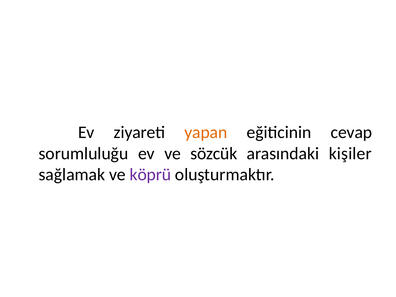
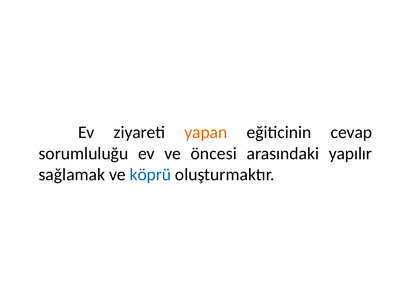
sözcük: sözcük -> öncesi
kişiler: kişiler -> yapılır
köprü colour: purple -> blue
